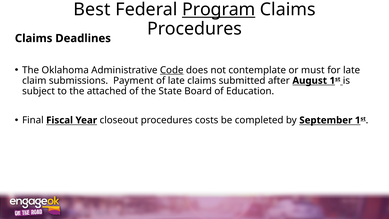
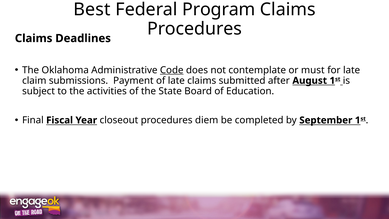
Program underline: present -> none
attached: attached -> activities
costs: costs -> diem
